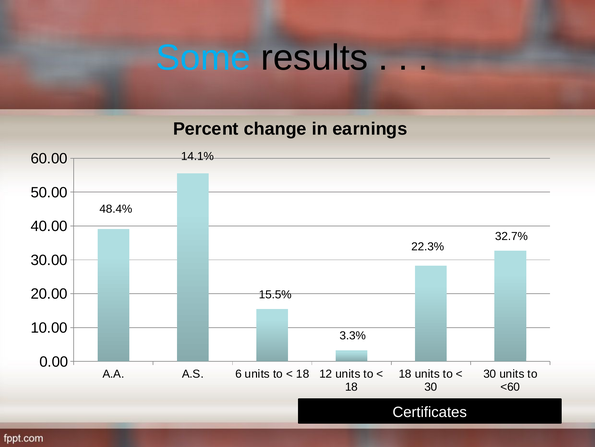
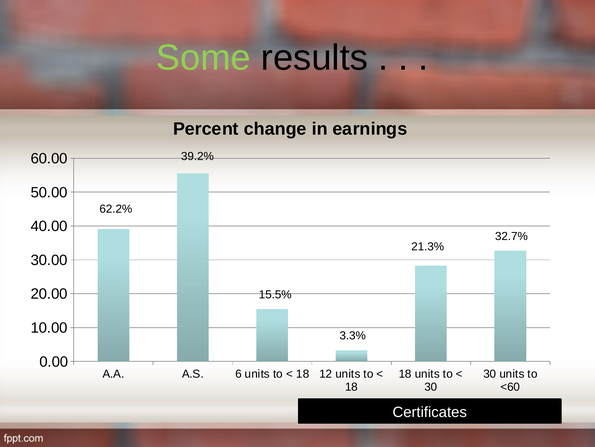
Some colour: light blue -> light green
14.1%: 14.1% -> 39.2%
48.4%: 48.4% -> 62.2%
22.3%: 22.3% -> 21.3%
